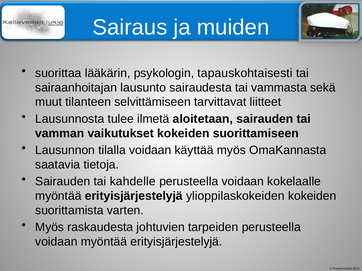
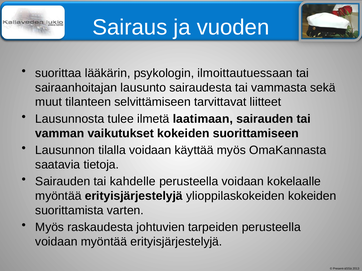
muiden: muiden -> vuoden
tapauskohtaisesti: tapauskohtaisesti -> ilmoittautuessaan
aloitetaan: aloitetaan -> laatimaan
